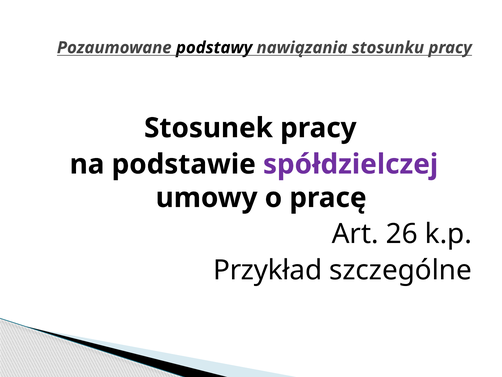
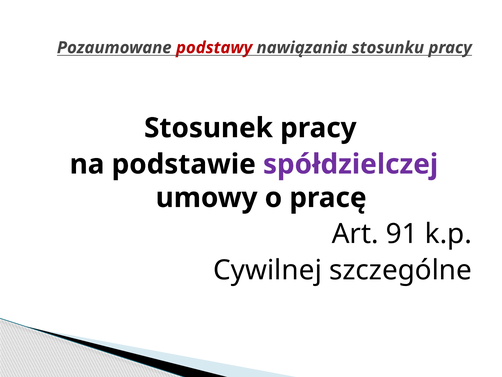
podstawy colour: black -> red
26: 26 -> 91
Przykład: Przykład -> Cywilnej
